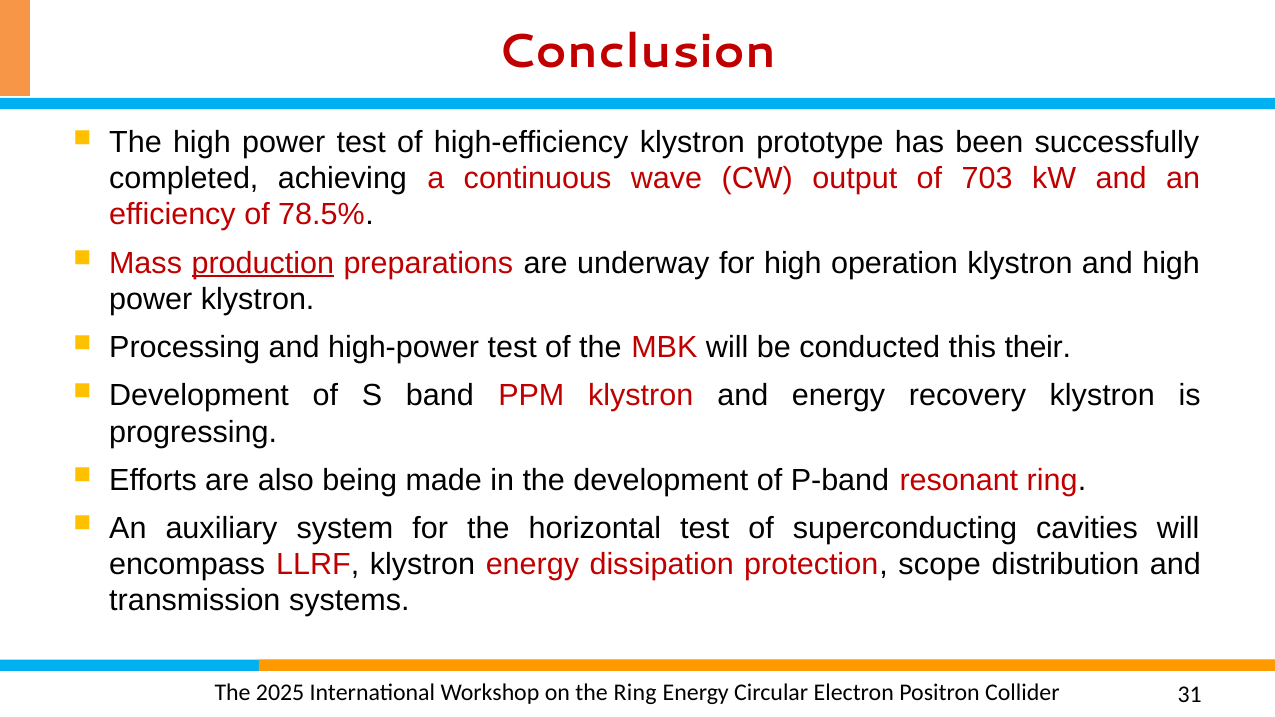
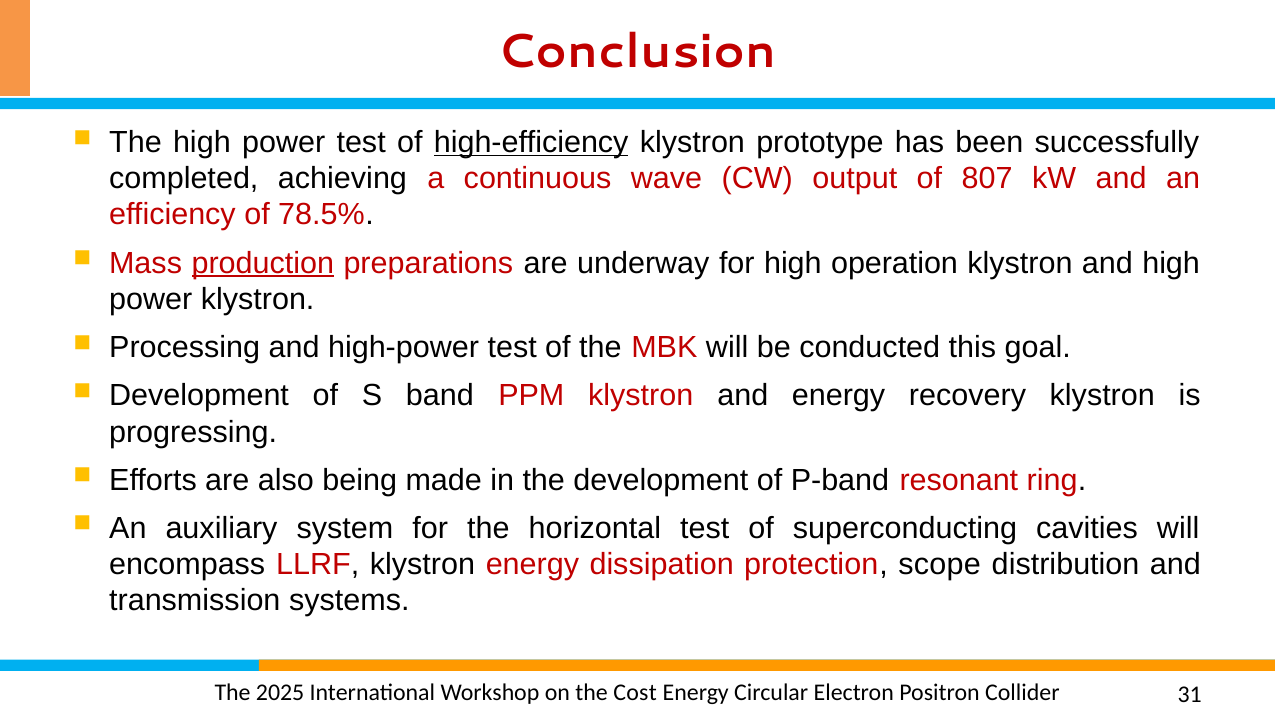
high-efficiency underline: none -> present
703: 703 -> 807
their: their -> goal
the Ring: Ring -> Cost
